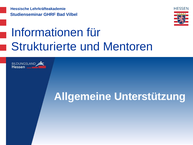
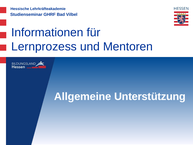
Strukturierte: Strukturierte -> Lernprozess
